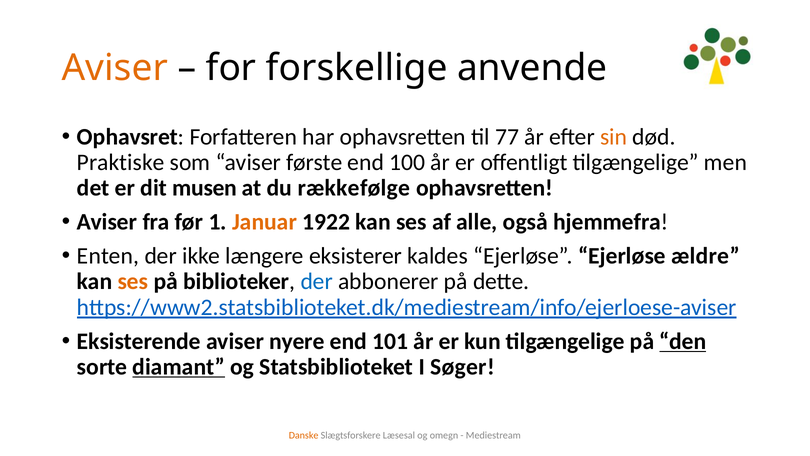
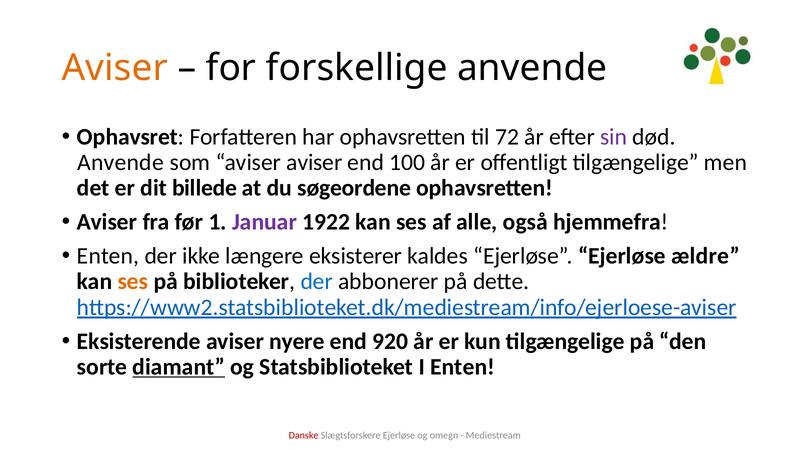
77: 77 -> 72
sin colour: orange -> purple
Praktiske at (121, 162): Praktiske -> Anvende
aviser første: første -> aviser
musen: musen -> billede
rækkefølge: rækkefølge -> søgeordene
Januar colour: orange -> purple
101: 101 -> 920
den underline: present -> none
I Søger: Søger -> Enten
Danske colour: orange -> red
Slægtsforskere Læsesal: Læsesal -> Ejerløse
